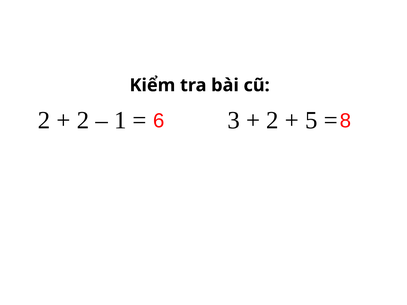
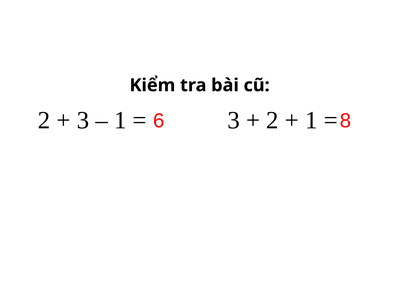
2 at (83, 120): 2 -> 3
5 at (311, 120): 5 -> 1
